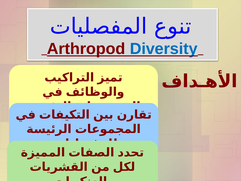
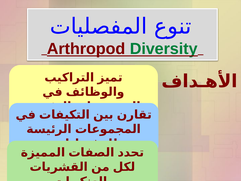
Diversity colour: blue -> green
